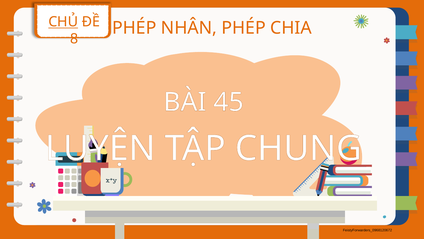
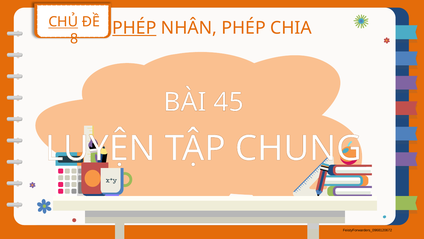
PHÉP at (134, 28) underline: none -> present
